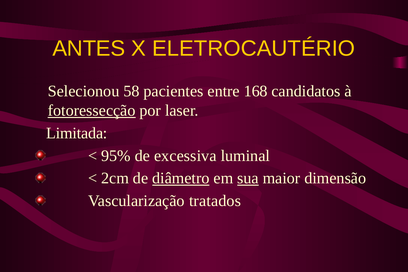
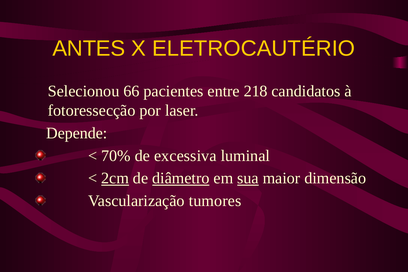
58: 58 -> 66
168: 168 -> 218
fotoressecção underline: present -> none
Limitada: Limitada -> Depende
95%: 95% -> 70%
2cm underline: none -> present
tratados: tratados -> tumores
